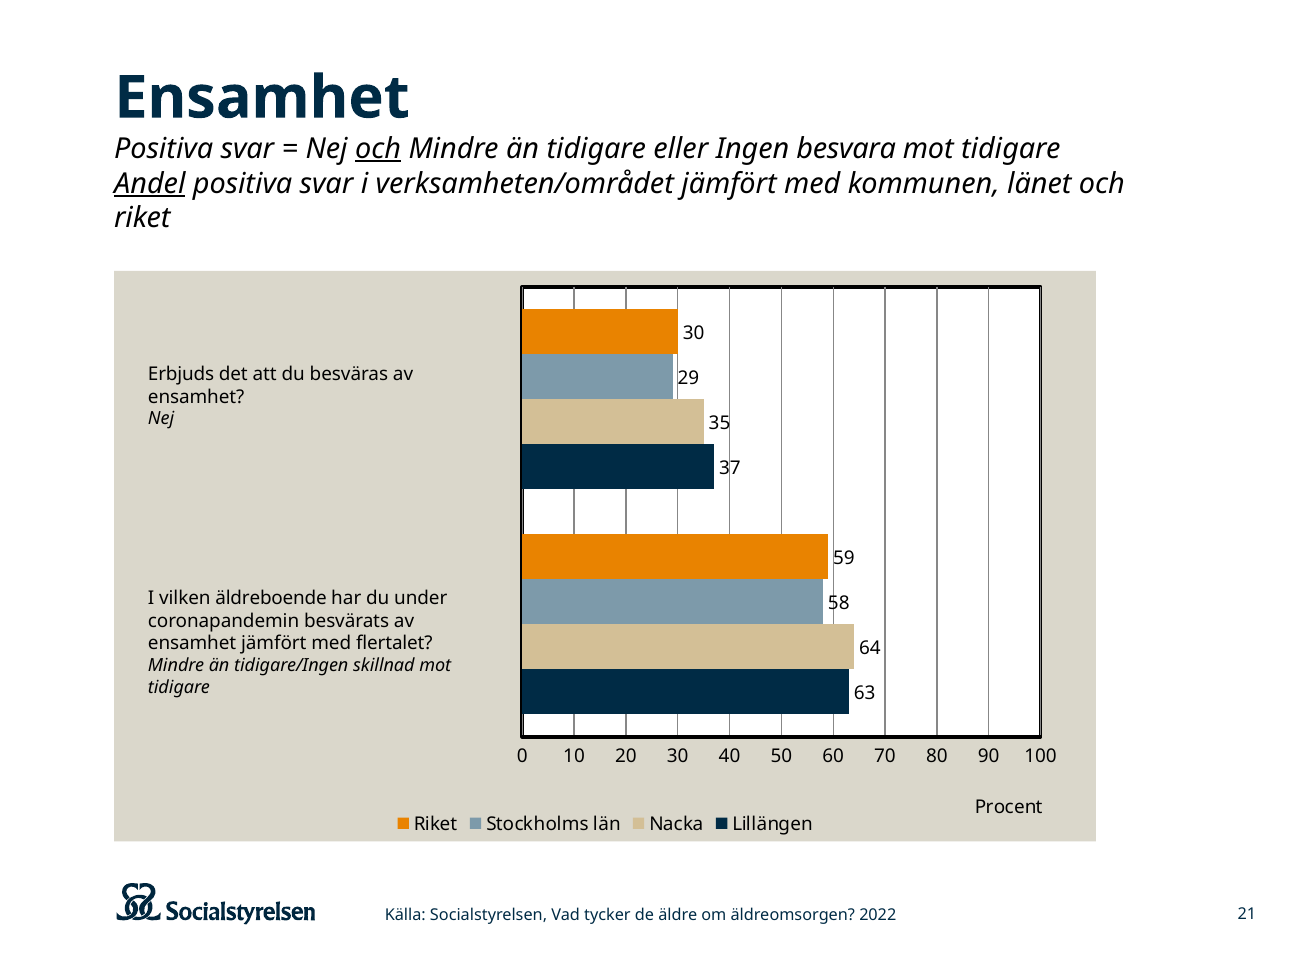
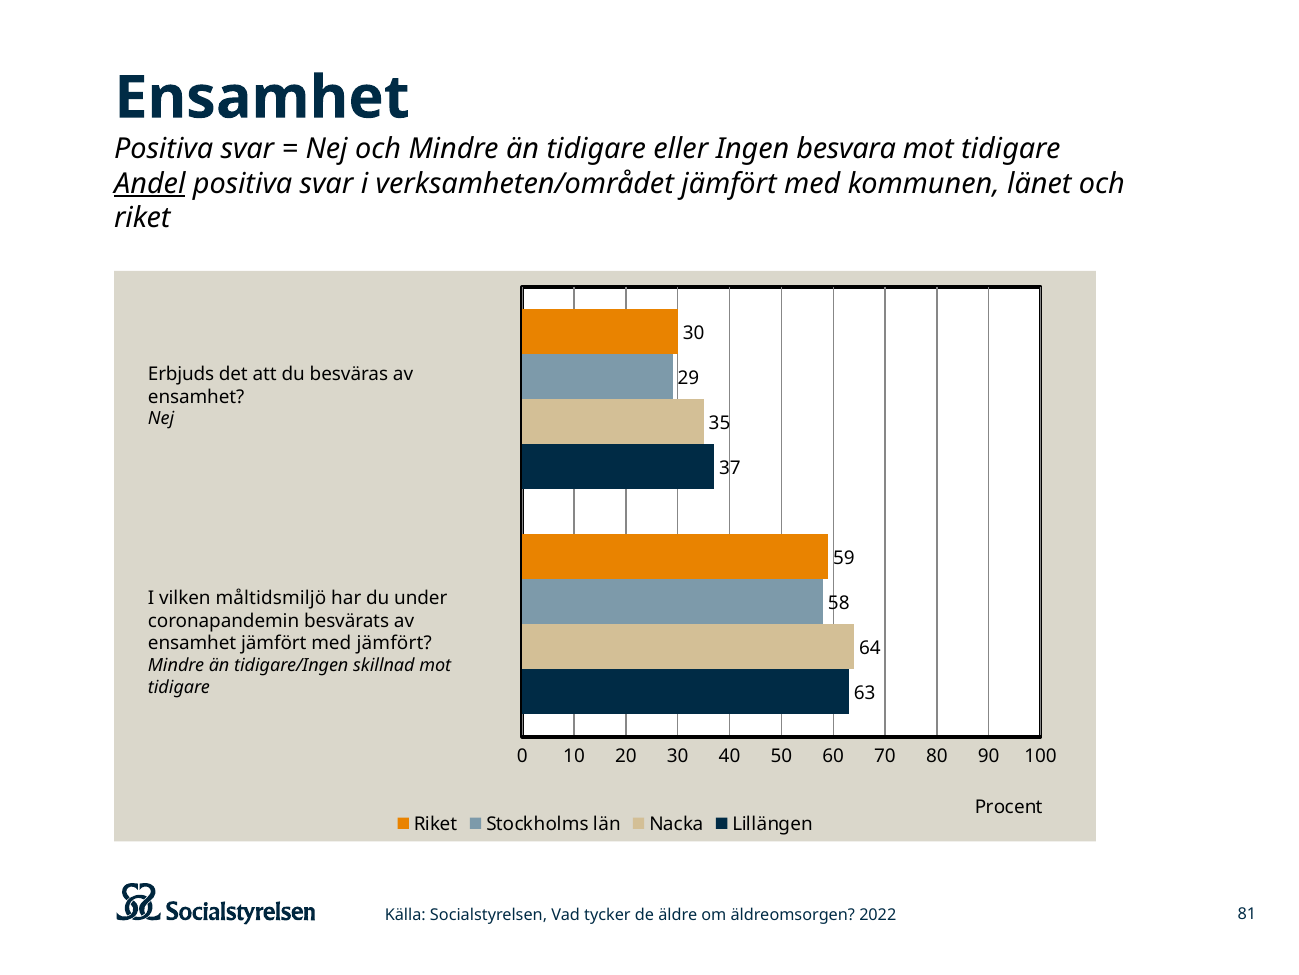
och at (378, 149) underline: present -> none
äldreboende: äldreboende -> måltidsmiljö
med flertalet: flertalet -> jämfört
21: 21 -> 81
